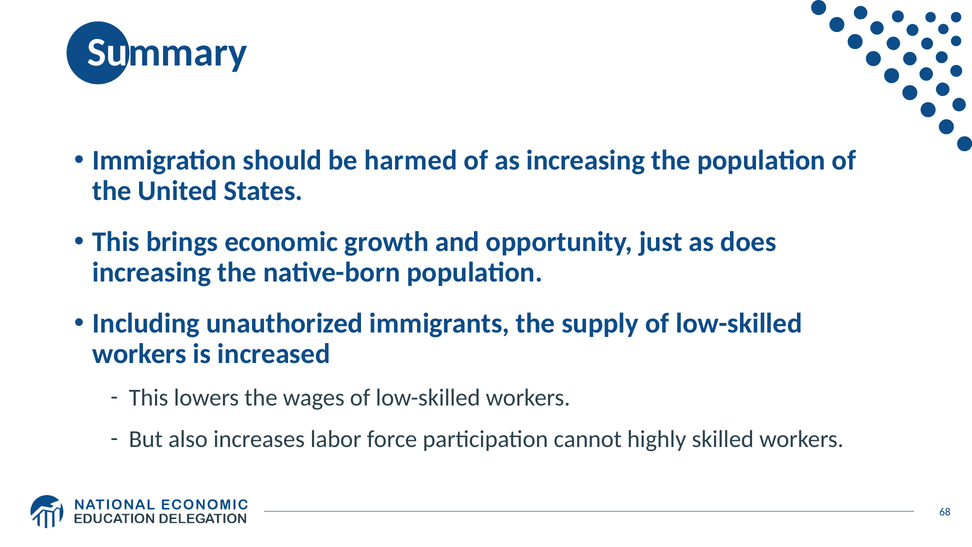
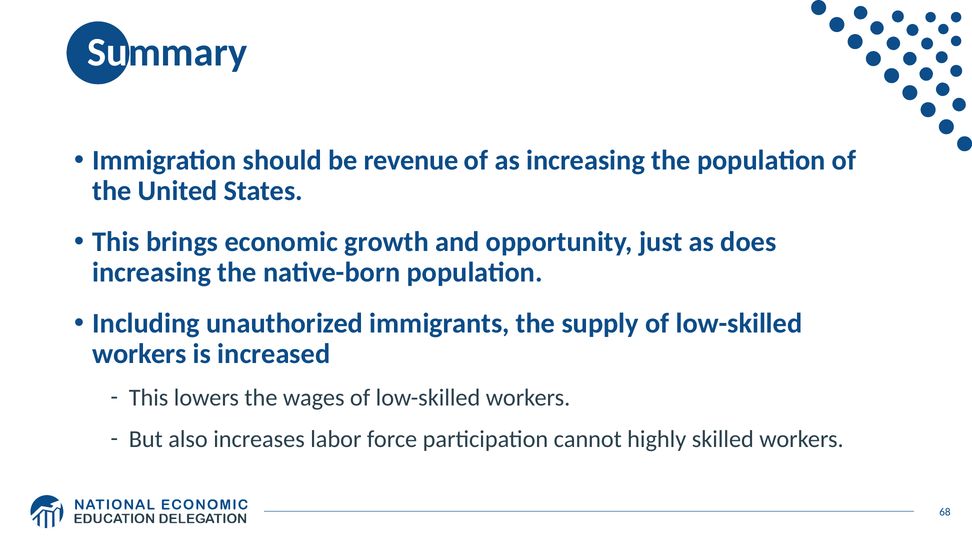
harmed: harmed -> revenue
